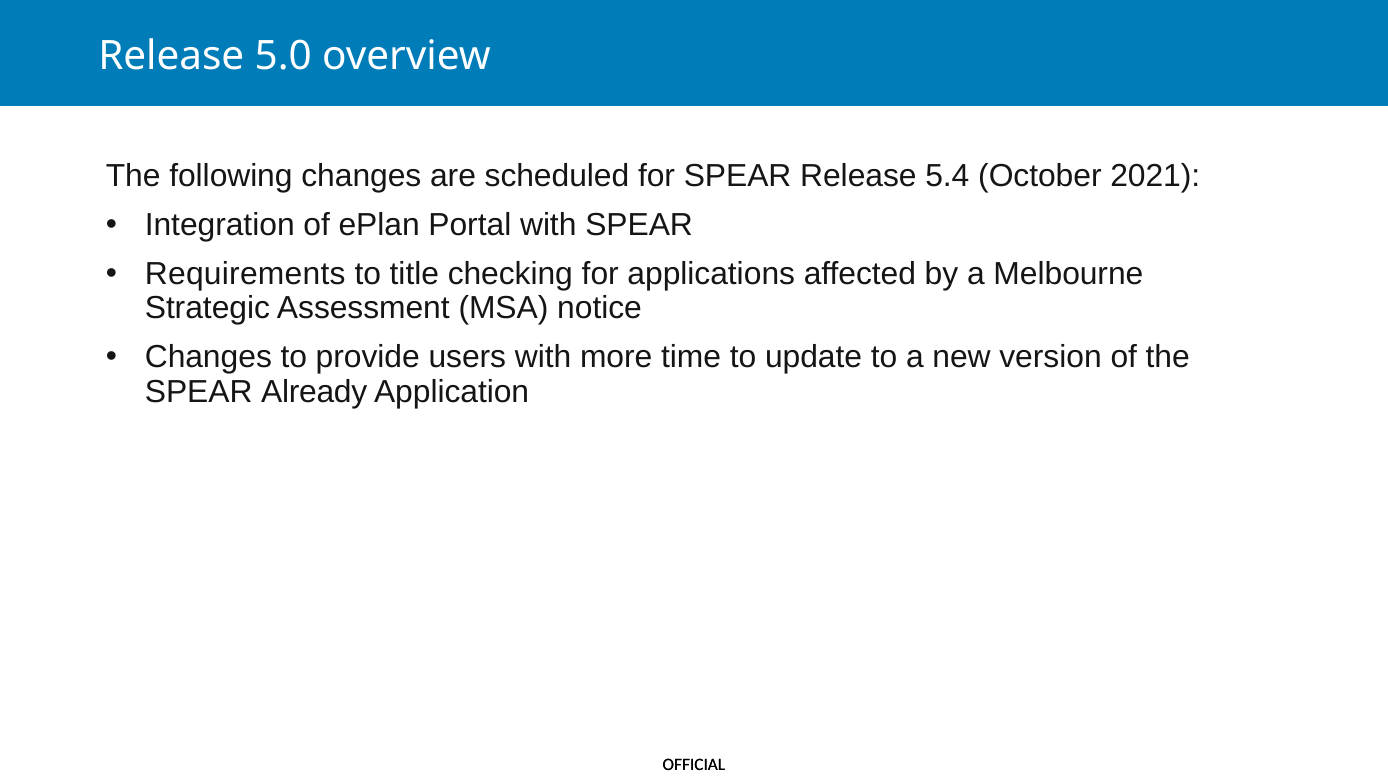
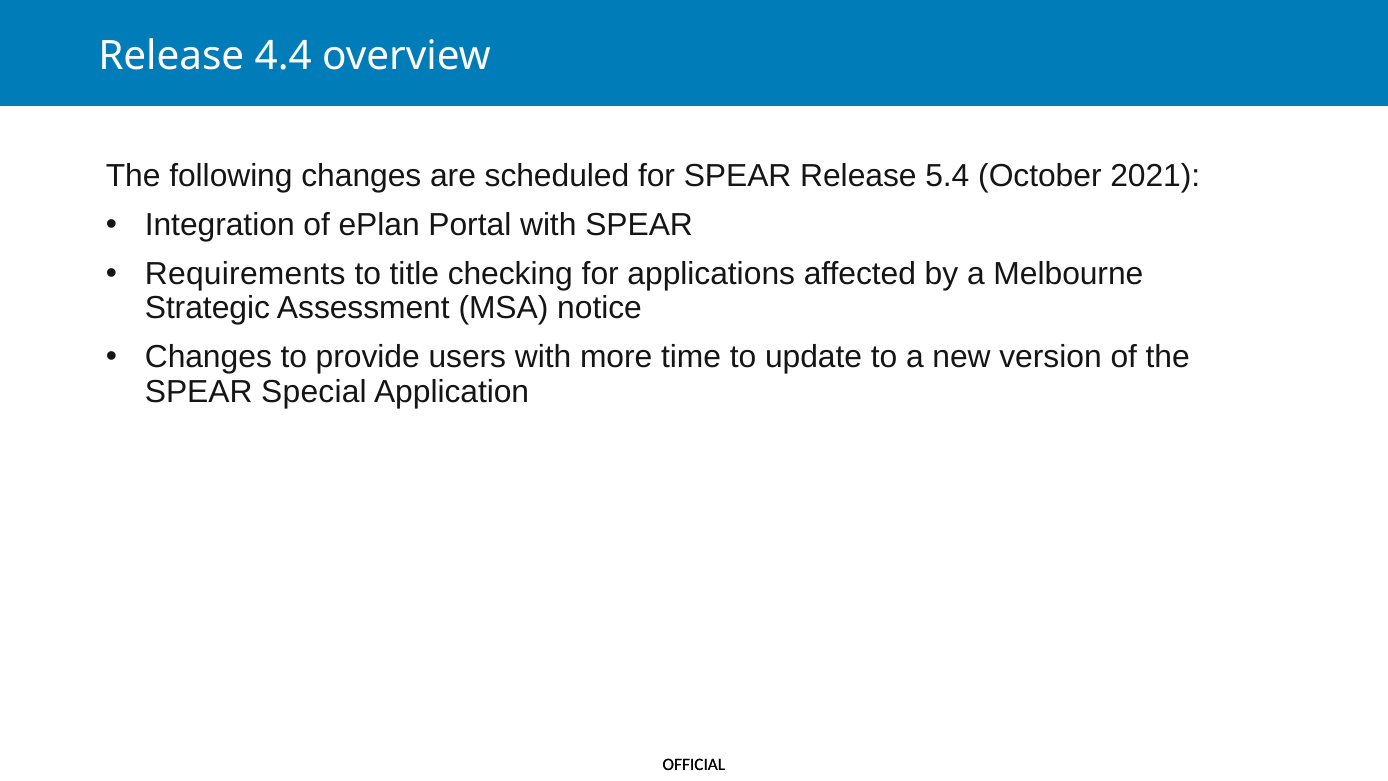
5.0: 5.0 -> 4.4
Already: Already -> Special
